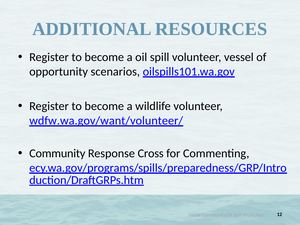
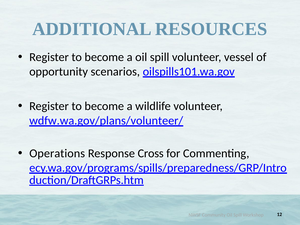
wdfw.wa.gov/want/volunteer/: wdfw.wa.gov/want/volunteer/ -> wdfw.wa.gov/plans/volunteer/
Community at (57, 153): Community -> Operations
